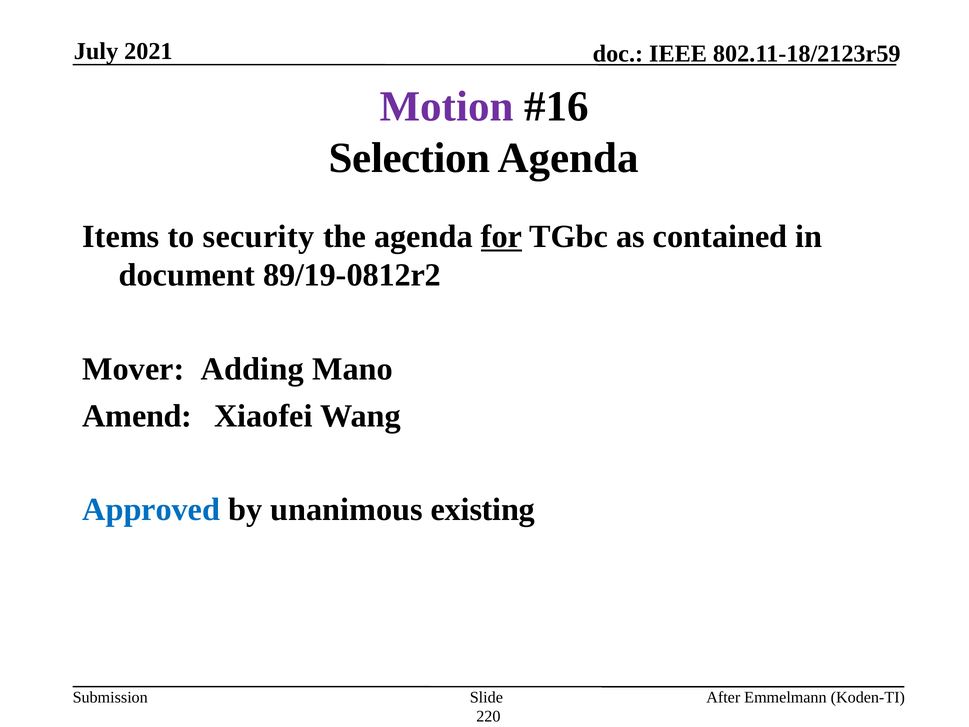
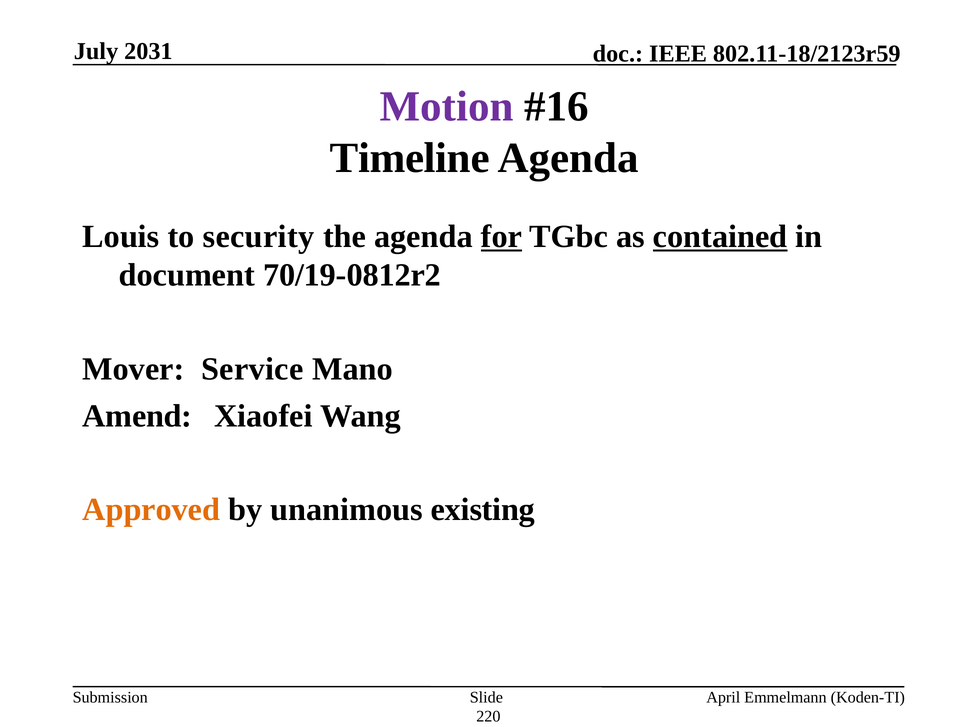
2021: 2021 -> 2031
Selection: Selection -> Timeline
Items: Items -> Louis
contained underline: none -> present
89/19-0812r2: 89/19-0812r2 -> 70/19-0812r2
Adding: Adding -> Service
Approved colour: blue -> orange
After: After -> April
